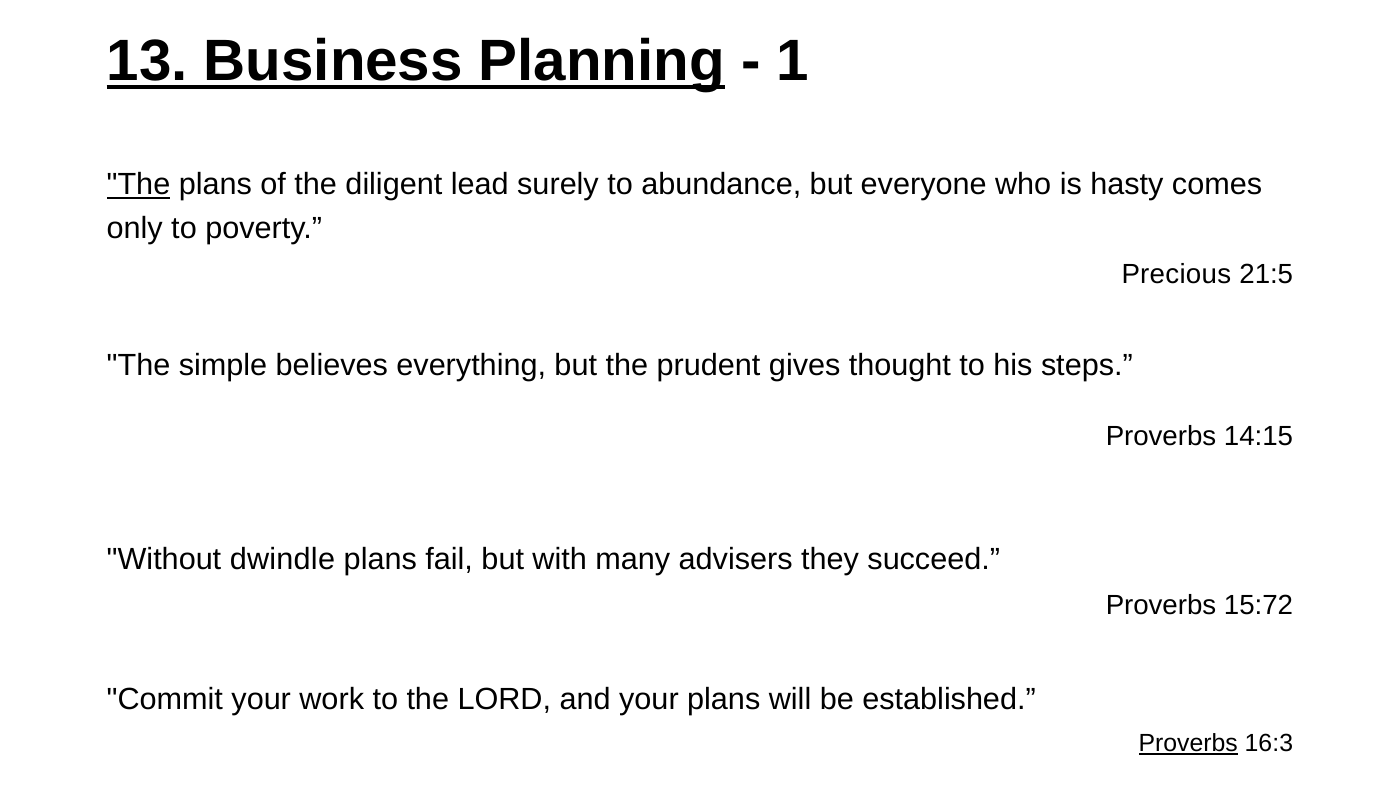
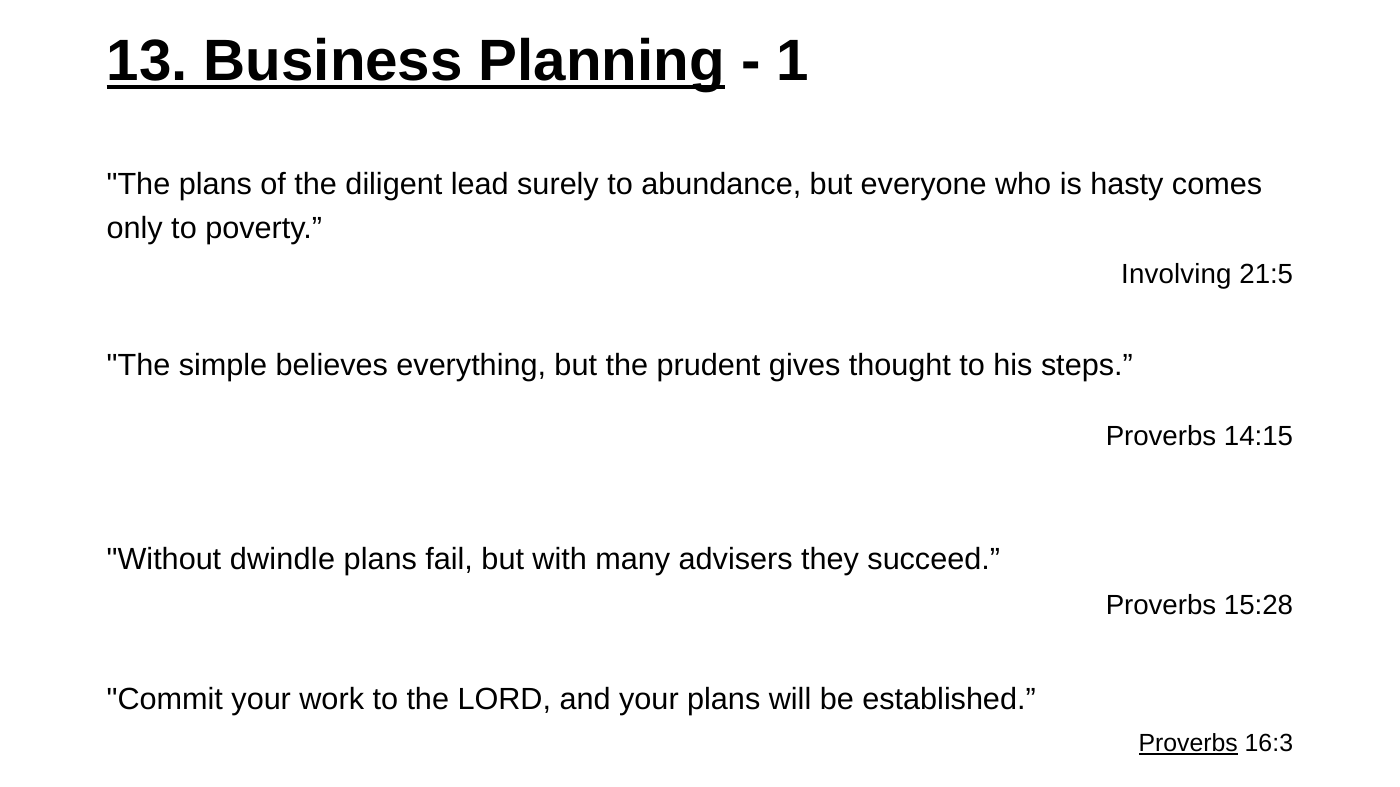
The at (139, 185) underline: present -> none
Precious: Precious -> Involving
15:72: 15:72 -> 15:28
